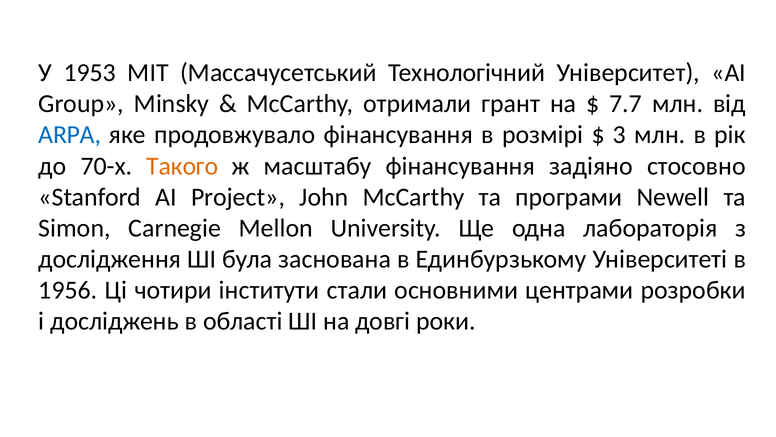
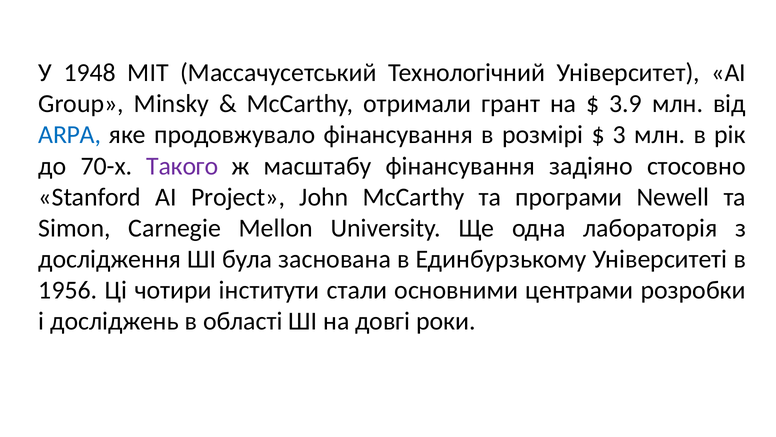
1953: 1953 -> 1948
7.7: 7.7 -> 3.9
Такого colour: orange -> purple
